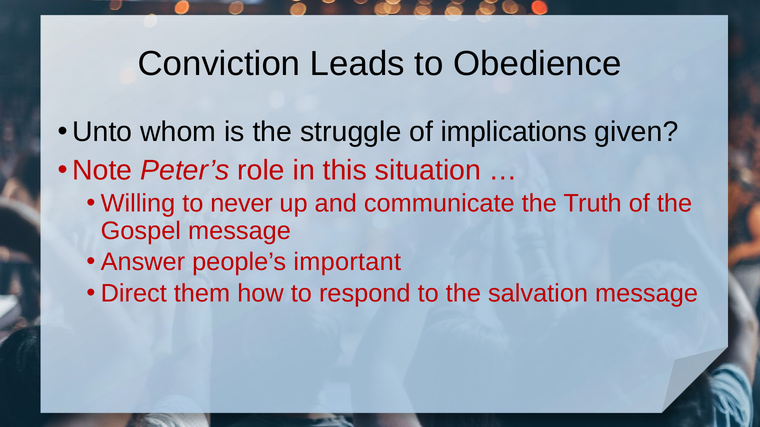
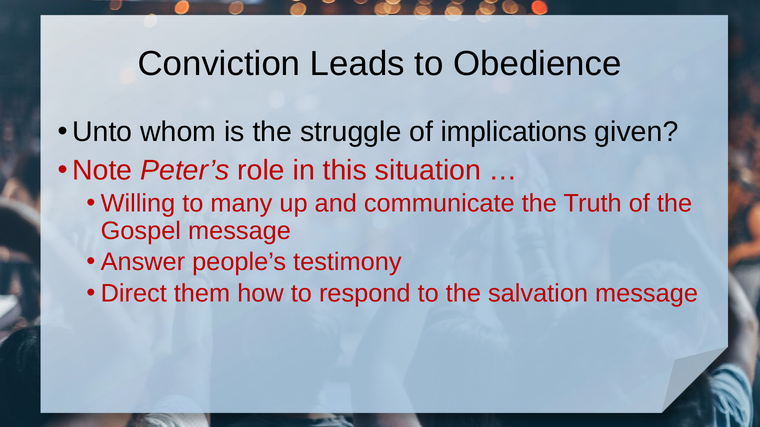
never: never -> many
important: important -> testimony
